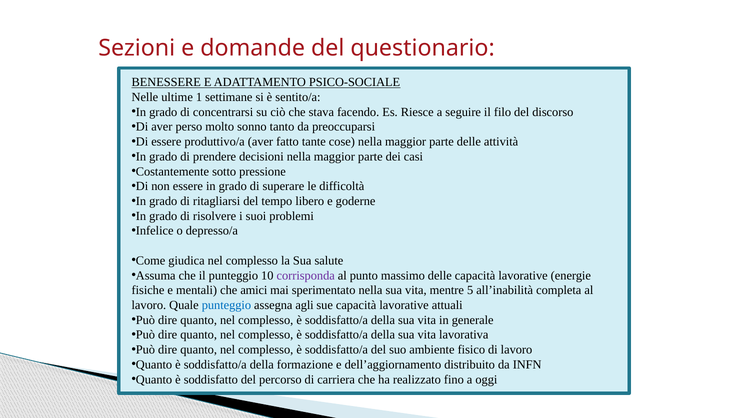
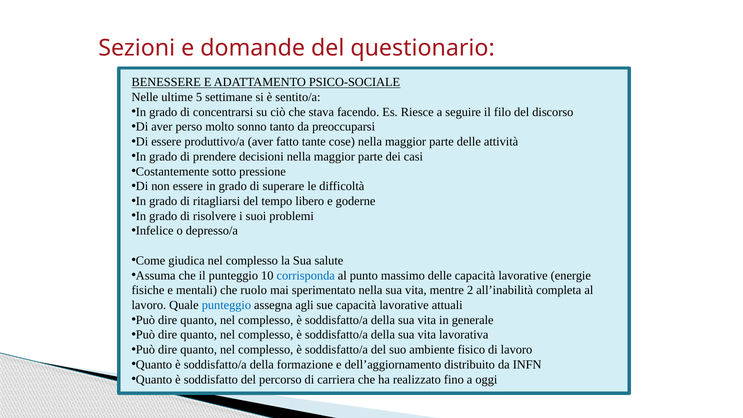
1: 1 -> 5
corrisponda colour: purple -> blue
amici: amici -> ruolo
5: 5 -> 2
